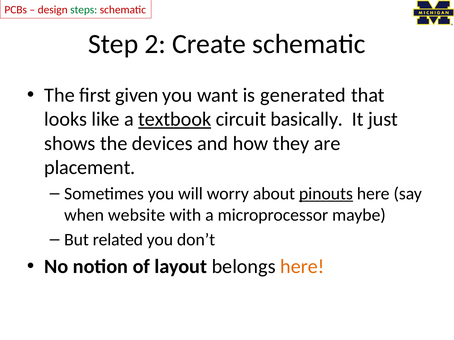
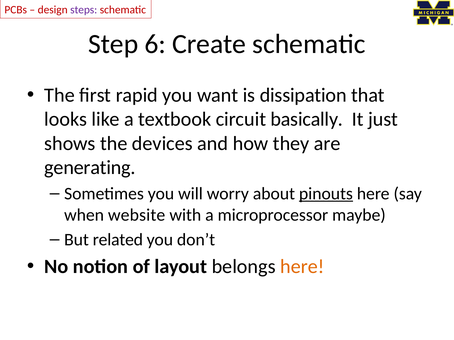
steps colour: green -> purple
2: 2 -> 6
given: given -> rapid
generated: generated -> dissipation
textbook underline: present -> none
placement: placement -> generating
